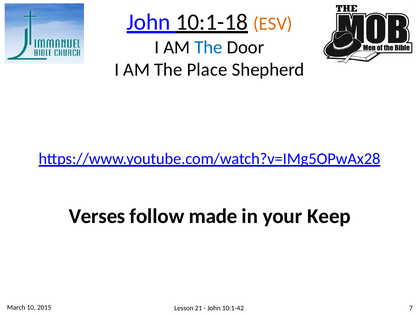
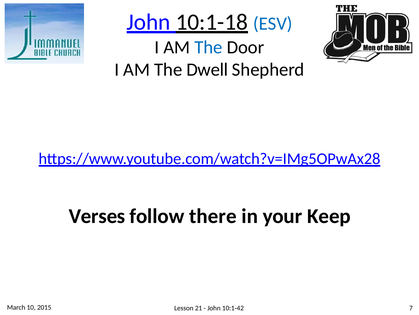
ESV colour: orange -> blue
Place: Place -> Dwell
made: made -> there
